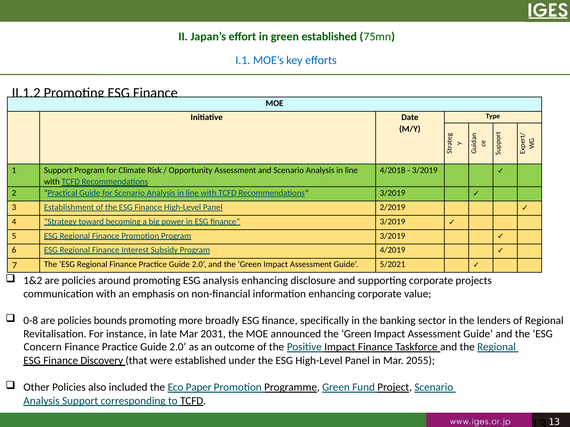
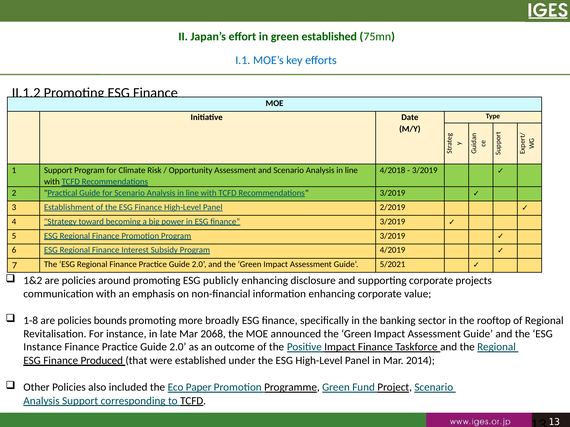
ESG analysis: analysis -> publicly
0-8: 0-8 -> 1-8
lenders: lenders -> rooftop
2031: 2031 -> 2068
Concern at (43, 347): Concern -> Instance
Discovery: Discovery -> Produced
2055: 2055 -> 2014
